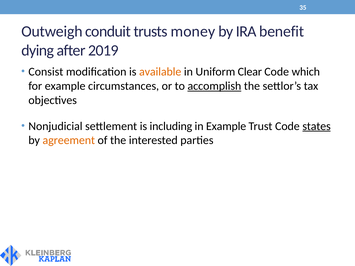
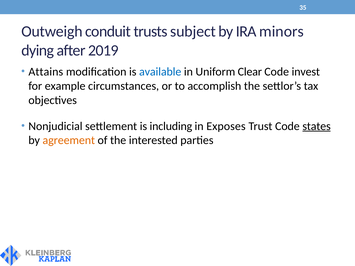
money: money -> subject
benefit: benefit -> minors
Consist: Consist -> Attains
available colour: orange -> blue
which: which -> invest
accomplish underline: present -> none
in Example: Example -> Exposes
